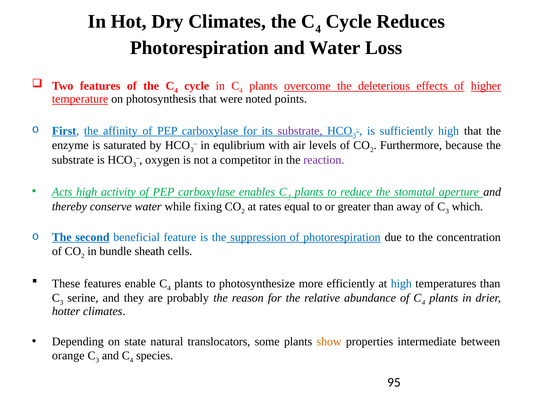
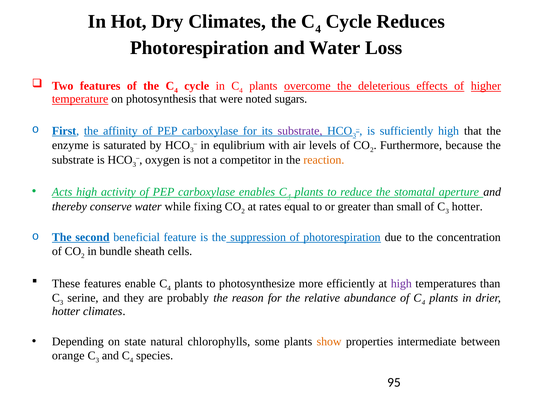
points: points -> sugars
reaction colour: purple -> orange
away: away -> small
which at (467, 206): which -> hotter
high at (401, 283) colour: blue -> purple
translocators: translocators -> chlorophylls
